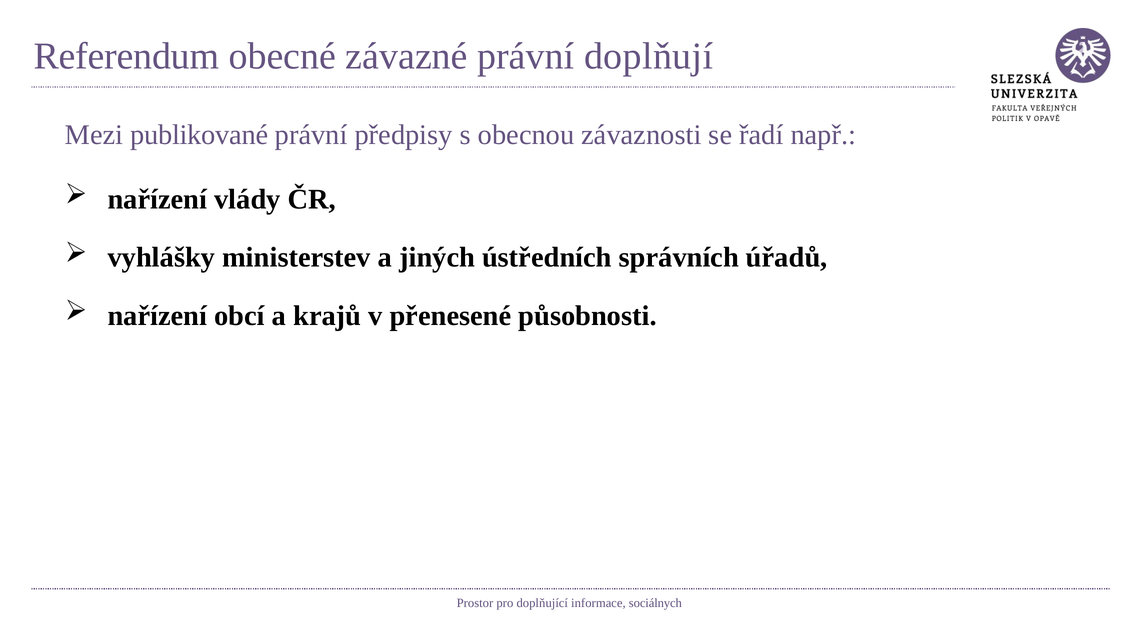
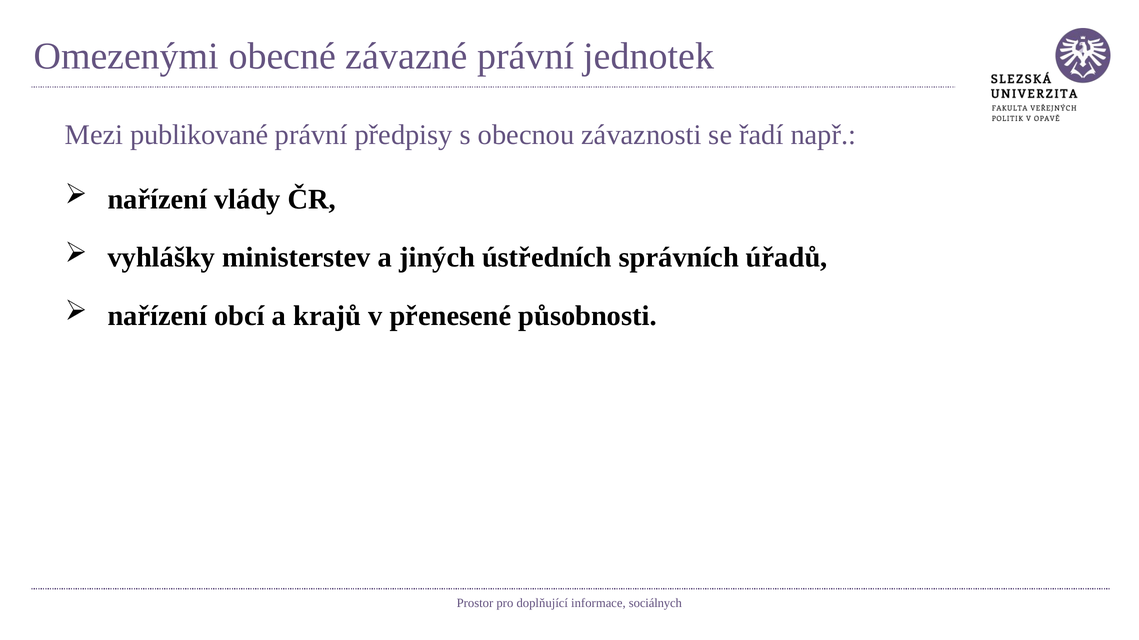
Referendum: Referendum -> Omezenými
doplňují: doplňují -> jednotek
